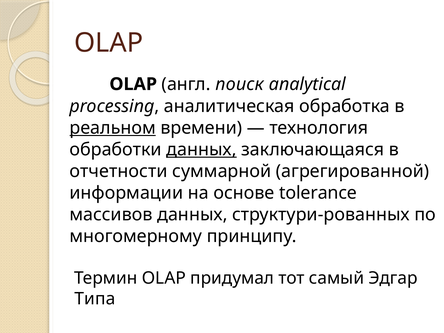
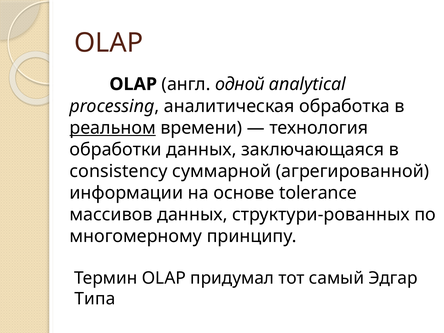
поиск: поиск -> одной
данных at (201, 150) underline: present -> none
отчетности: отчетности -> consistency
